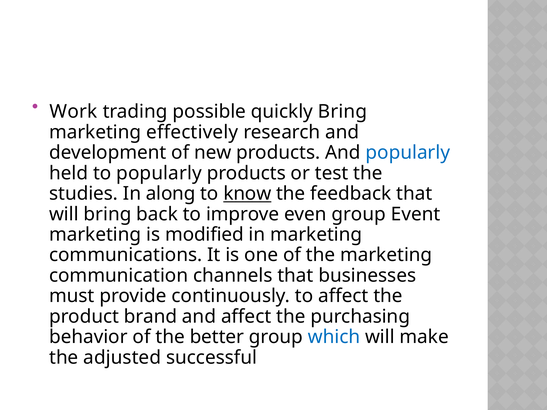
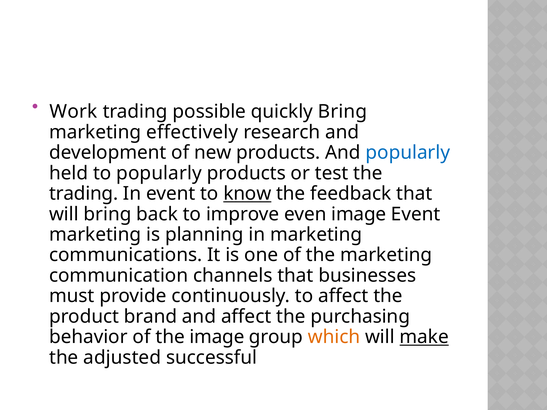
studies at (84, 194): studies -> trading
In along: along -> event
even group: group -> image
modified: modified -> planning
the better: better -> image
which colour: blue -> orange
make underline: none -> present
